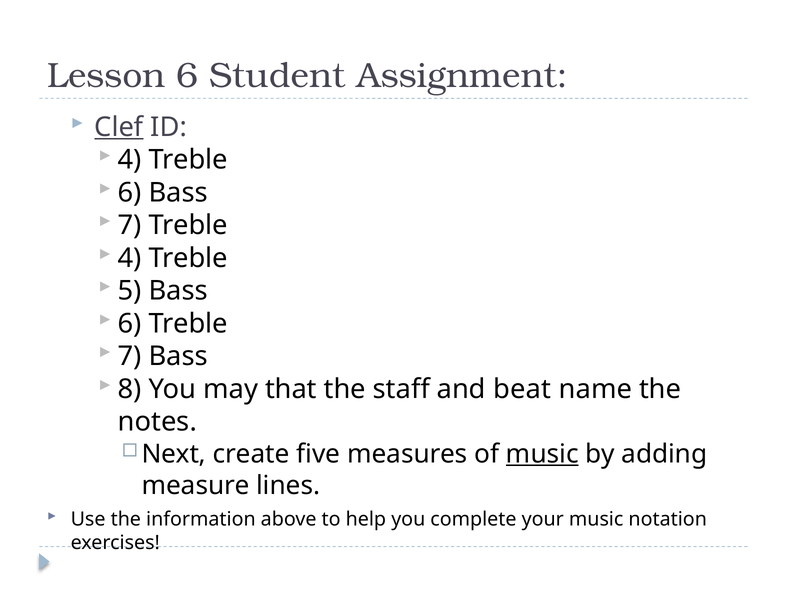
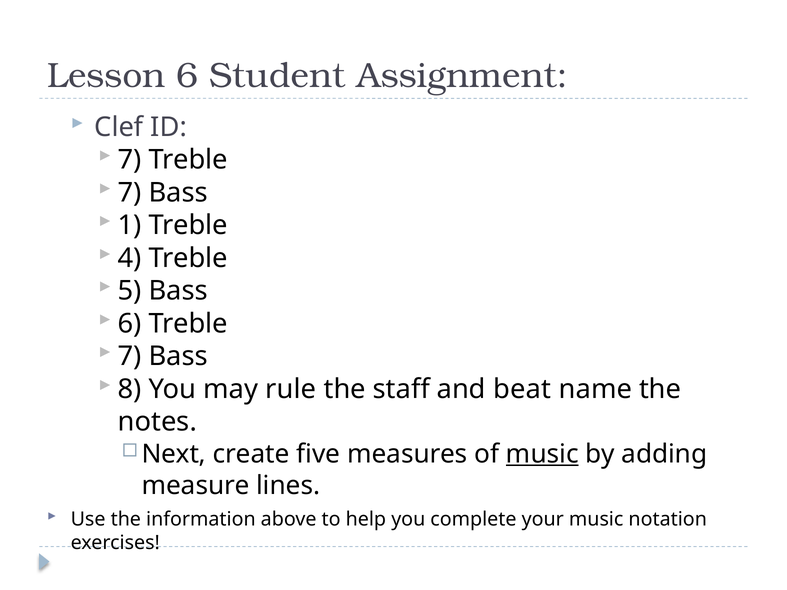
Clef underline: present -> none
4 at (130, 160): 4 -> 7
6 at (130, 193): 6 -> 7
7 at (130, 225): 7 -> 1
that: that -> rule
